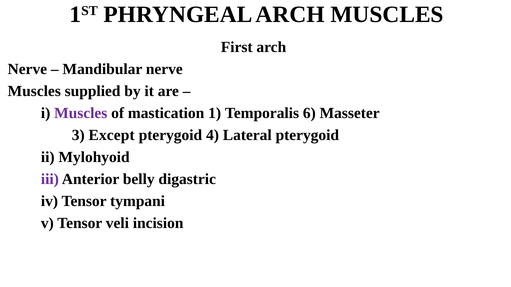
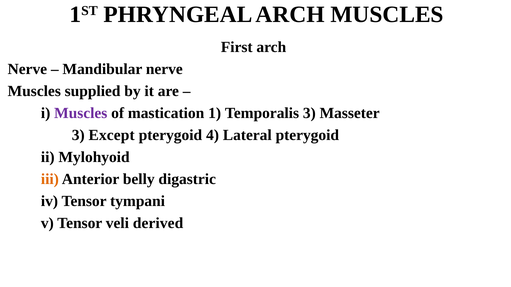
Temporalis 6: 6 -> 3
iii colour: purple -> orange
incision: incision -> derived
